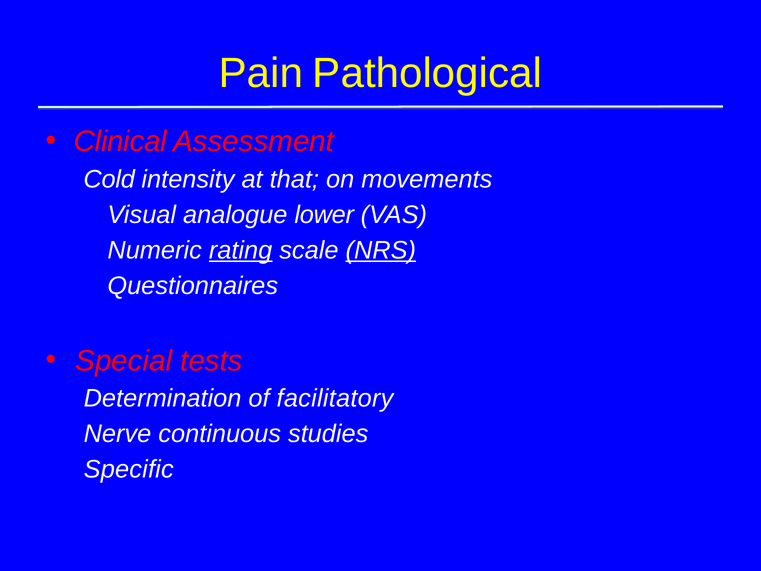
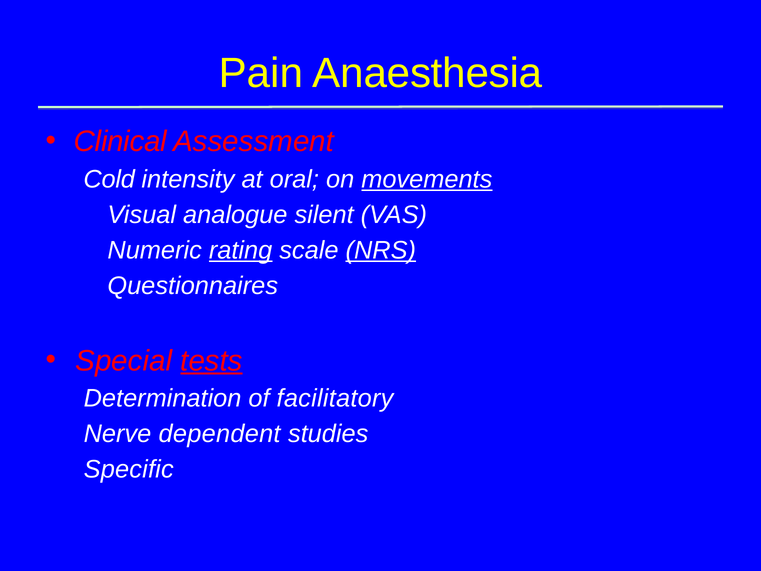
Pathological: Pathological -> Anaesthesia
that: that -> oral
movements underline: none -> present
lower: lower -> silent
tests underline: none -> present
continuous: continuous -> dependent
